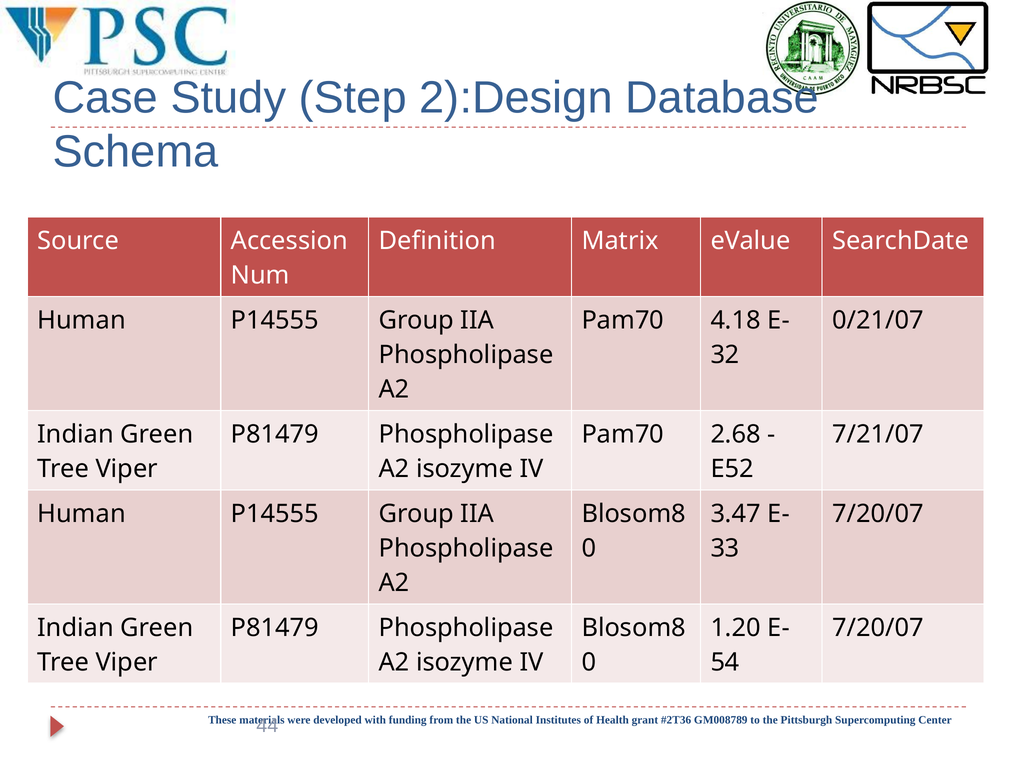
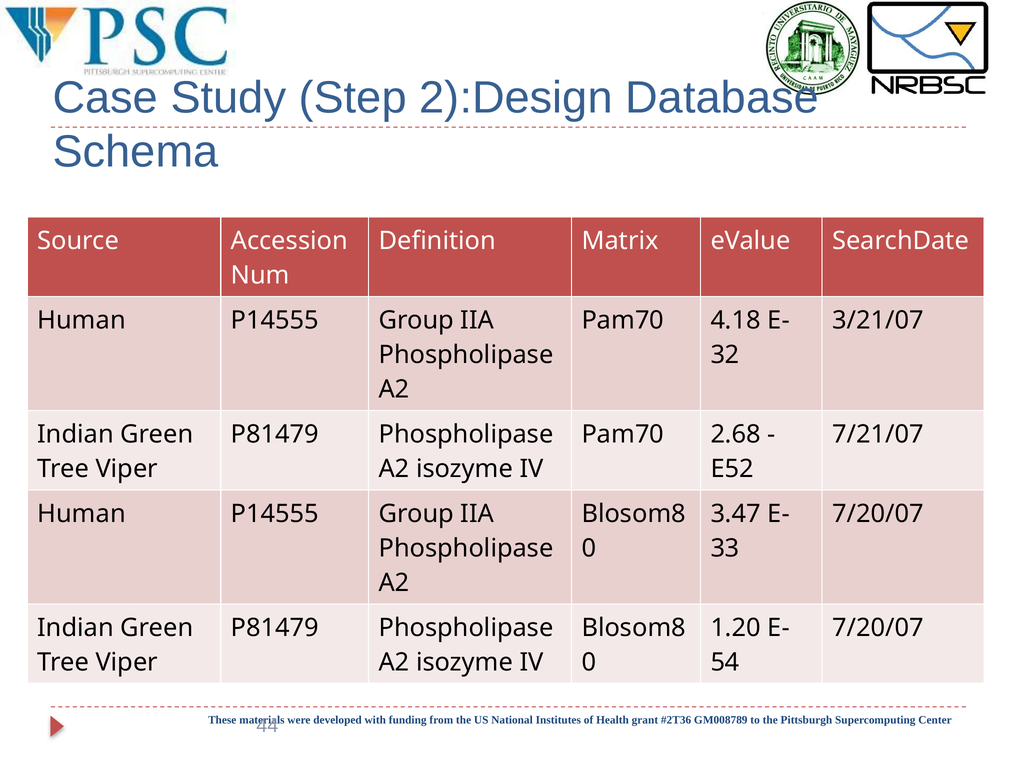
0/21/07: 0/21/07 -> 3/21/07
